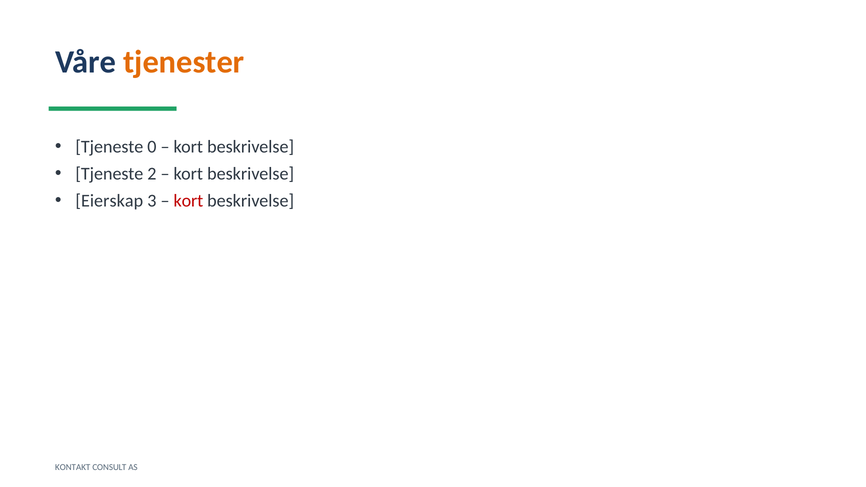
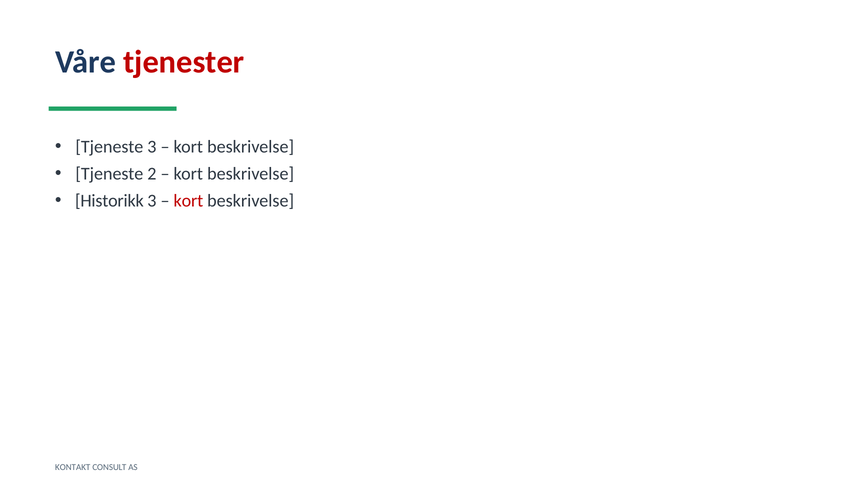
tjenester colour: orange -> red
Tjeneste 0: 0 -> 3
Eierskap: Eierskap -> Historikk
